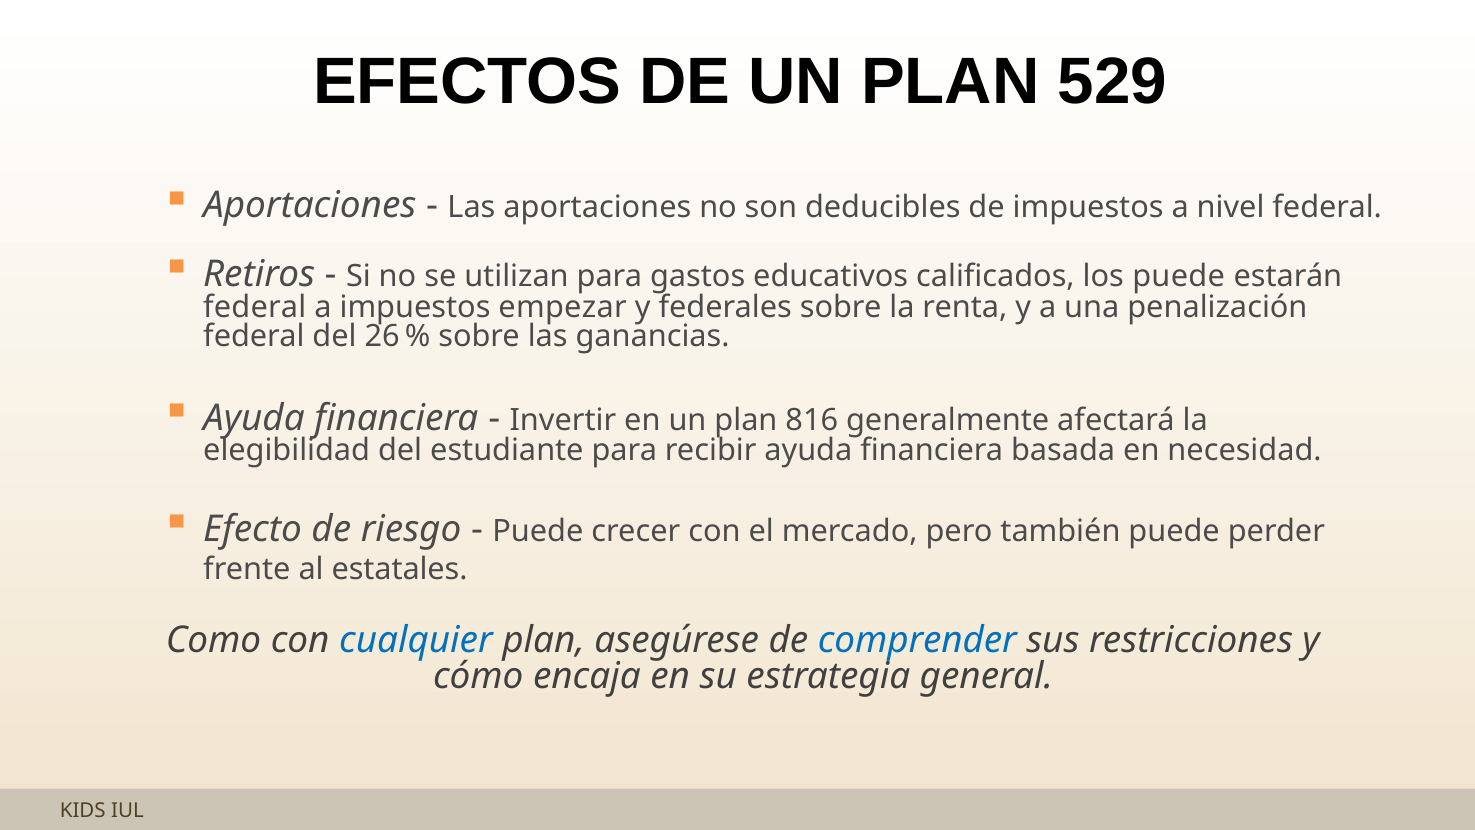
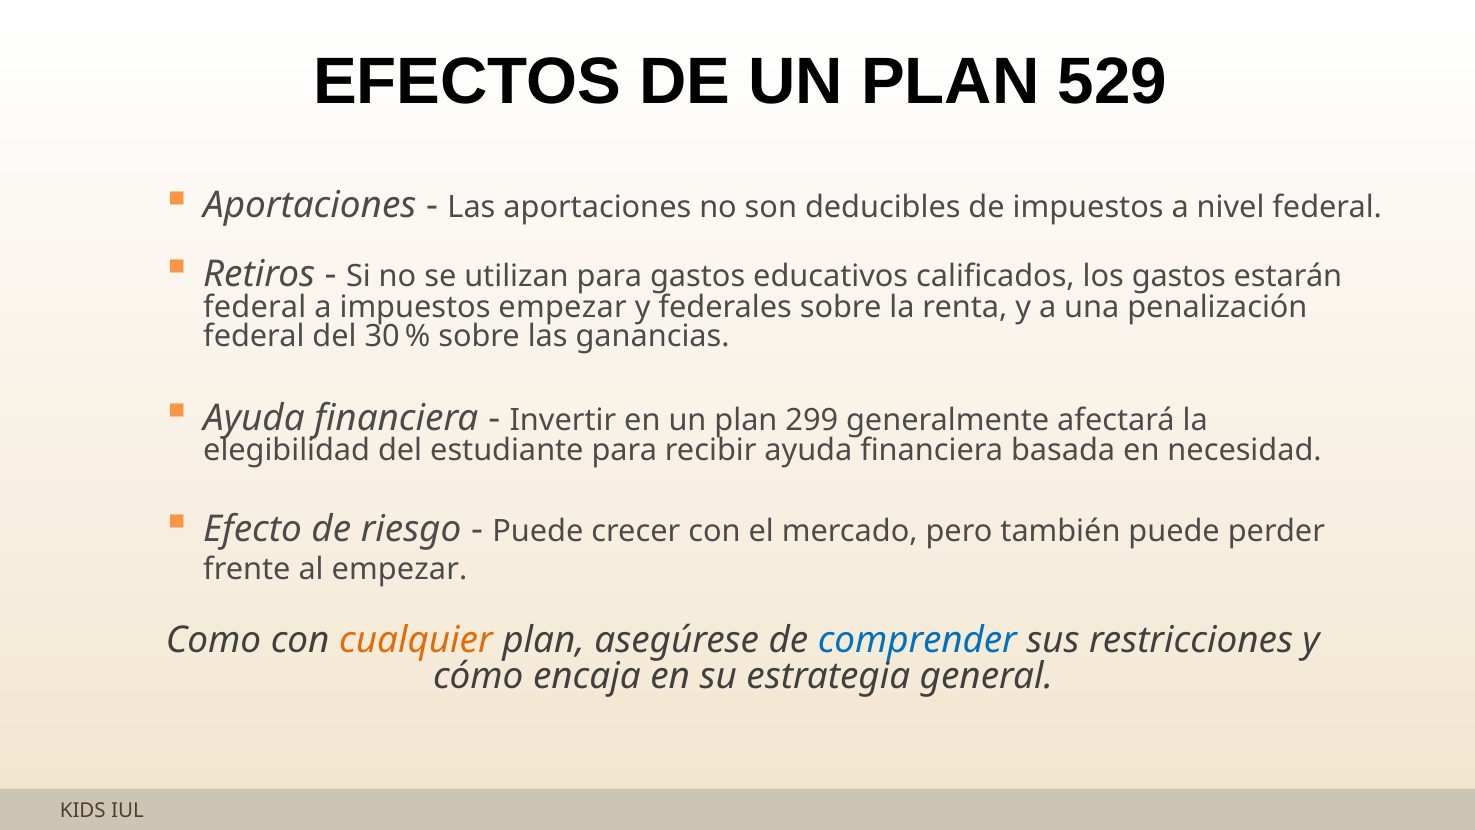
los puede: puede -> gastos
26: 26 -> 30
816: 816 -> 299
al estatales: estatales -> empezar
cualquier colour: blue -> orange
